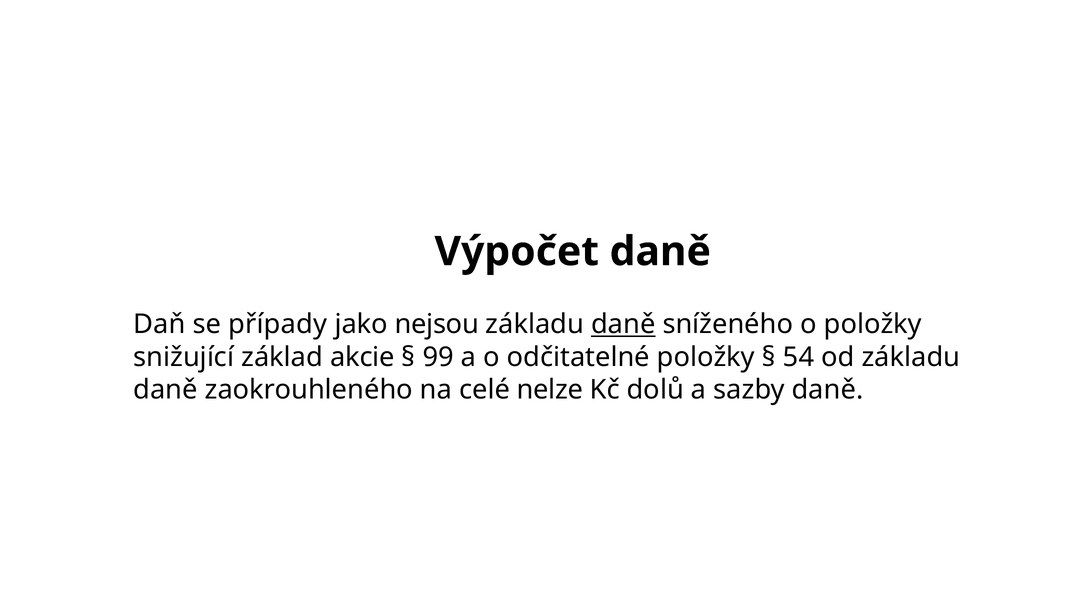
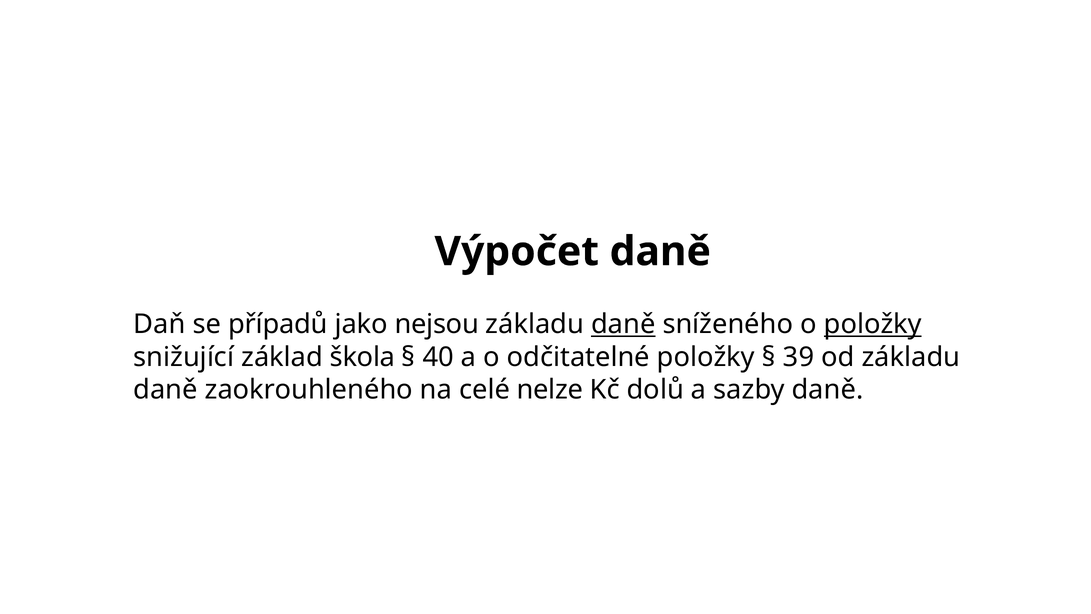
případy: případy -> případů
položky at (873, 324) underline: none -> present
akcie: akcie -> škola
99: 99 -> 40
54: 54 -> 39
